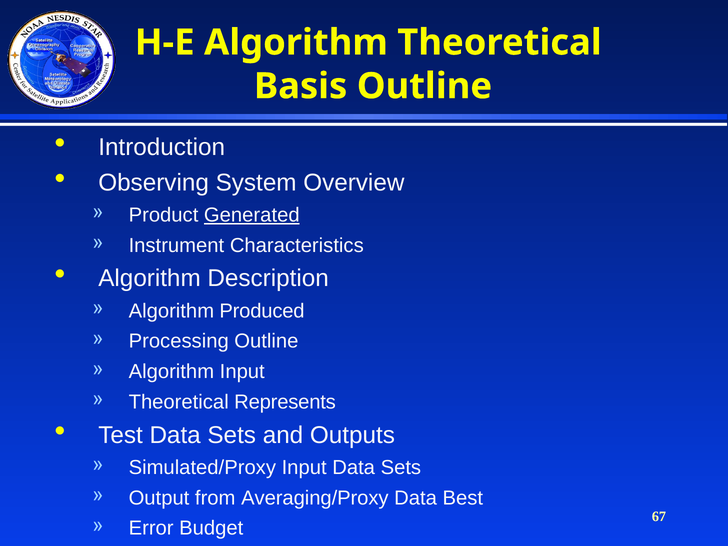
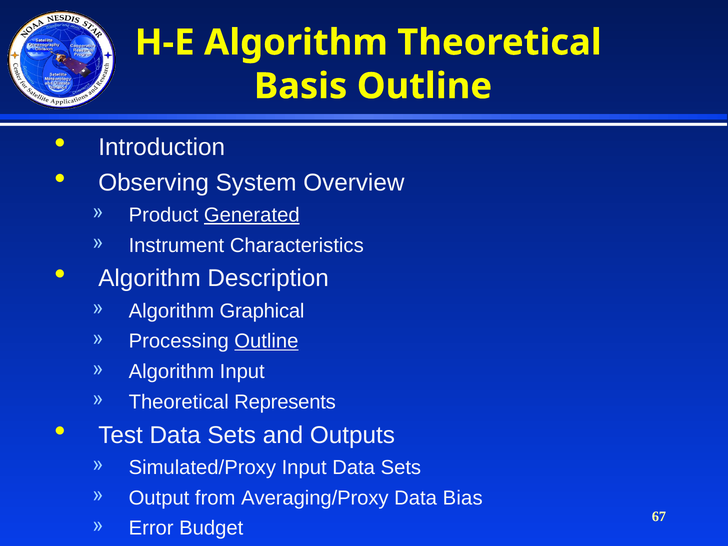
Produced: Produced -> Graphical
Outline at (266, 341) underline: none -> present
Best: Best -> Bias
